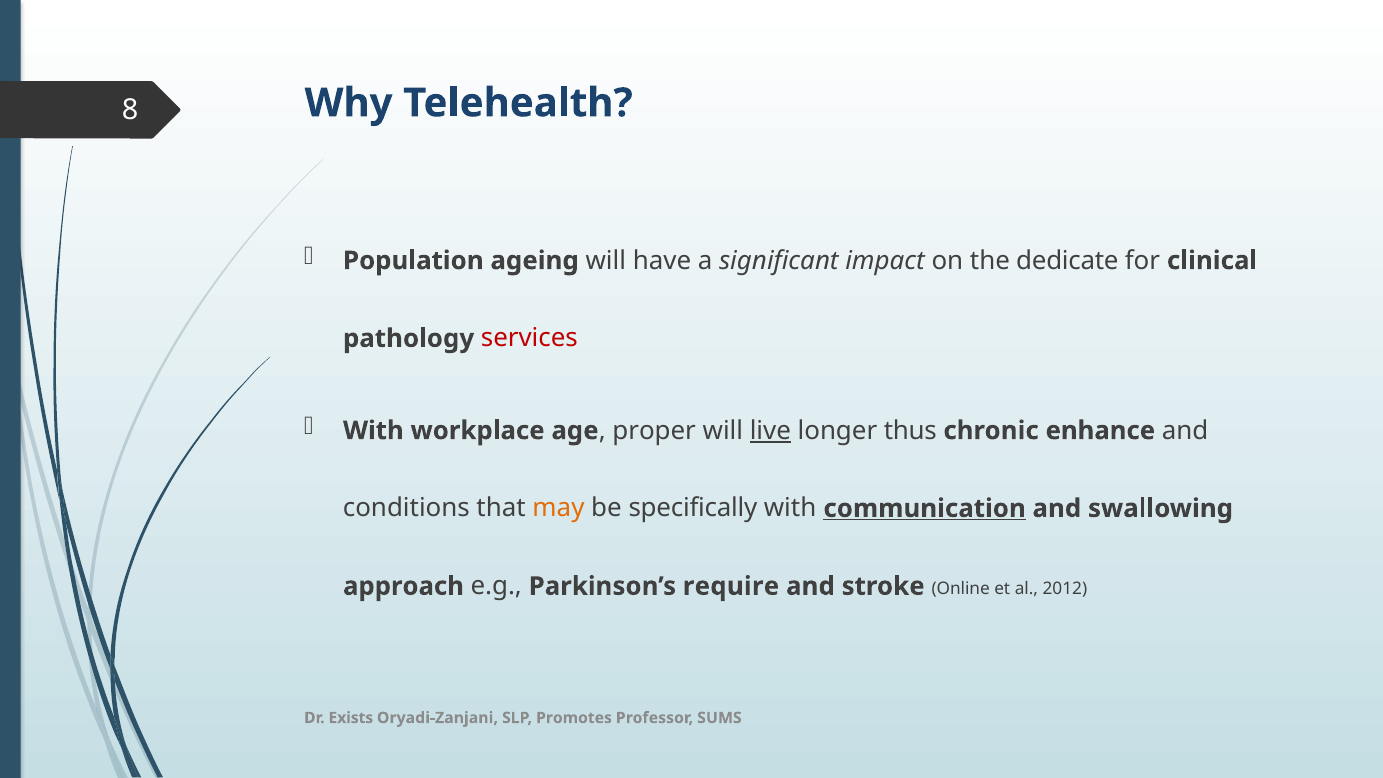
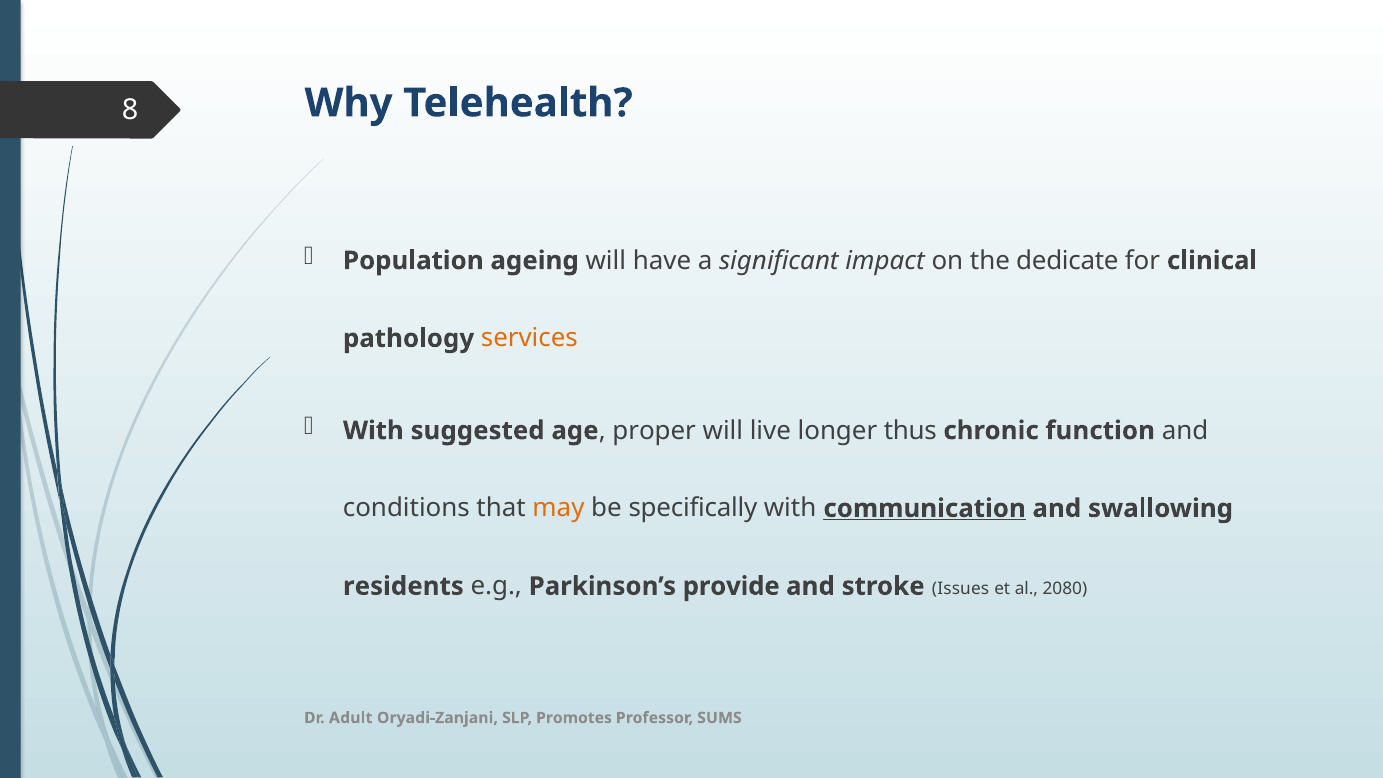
services colour: red -> orange
workplace: workplace -> suggested
live underline: present -> none
enhance: enhance -> function
approach: approach -> residents
require: require -> provide
Online: Online -> Issues
2012: 2012 -> 2080
Exists: Exists -> Adult
